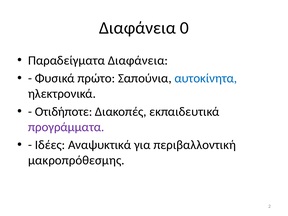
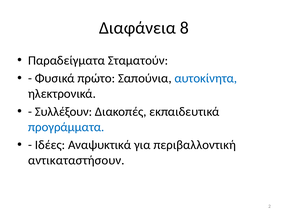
0: 0 -> 8
Παραδείγματα Διαφάνεια: Διαφάνεια -> Σταματούν
Οτιδήποτε: Οτιδήποτε -> Συλλέξουν
προγράμματα colour: purple -> blue
μακροπρόθεσμης: μακροπρόθεσμης -> αντικαταστήσουν
